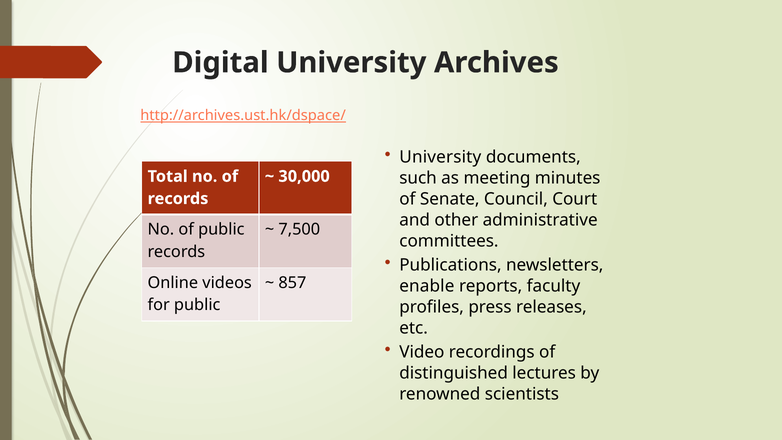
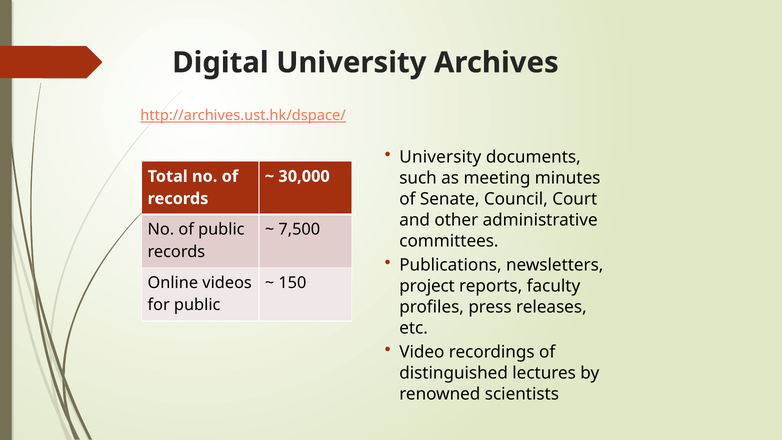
857: 857 -> 150
enable: enable -> project
